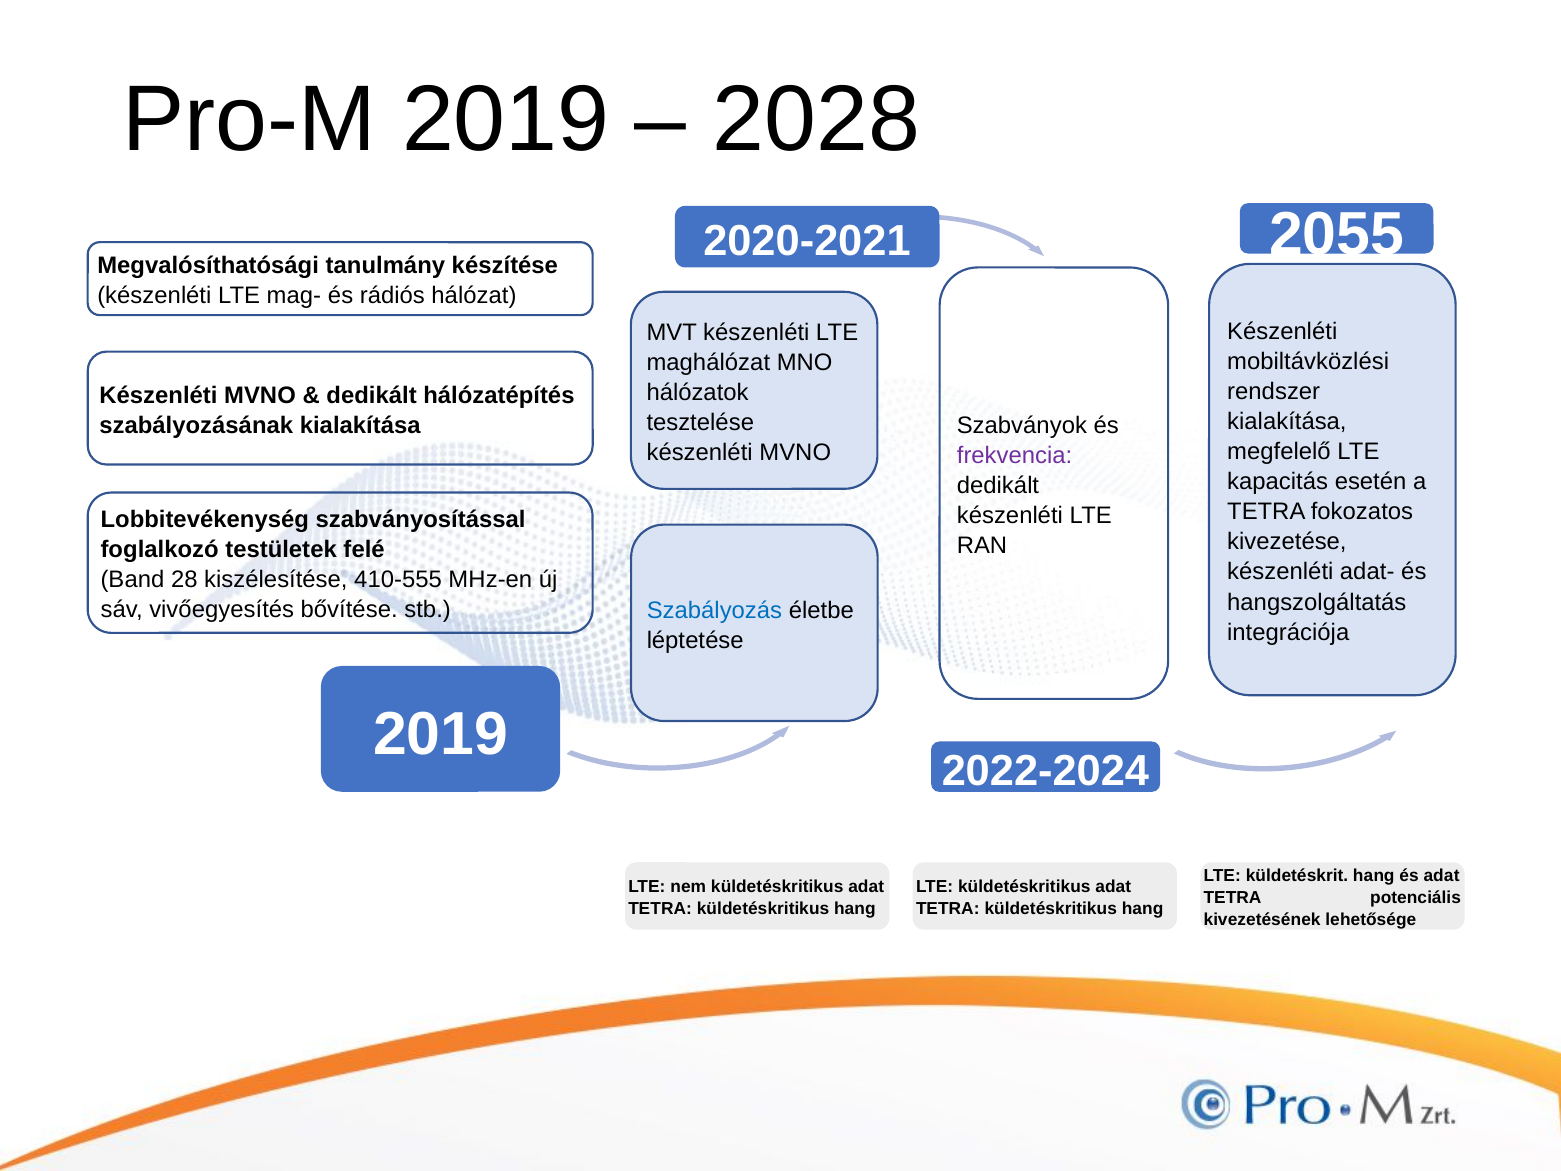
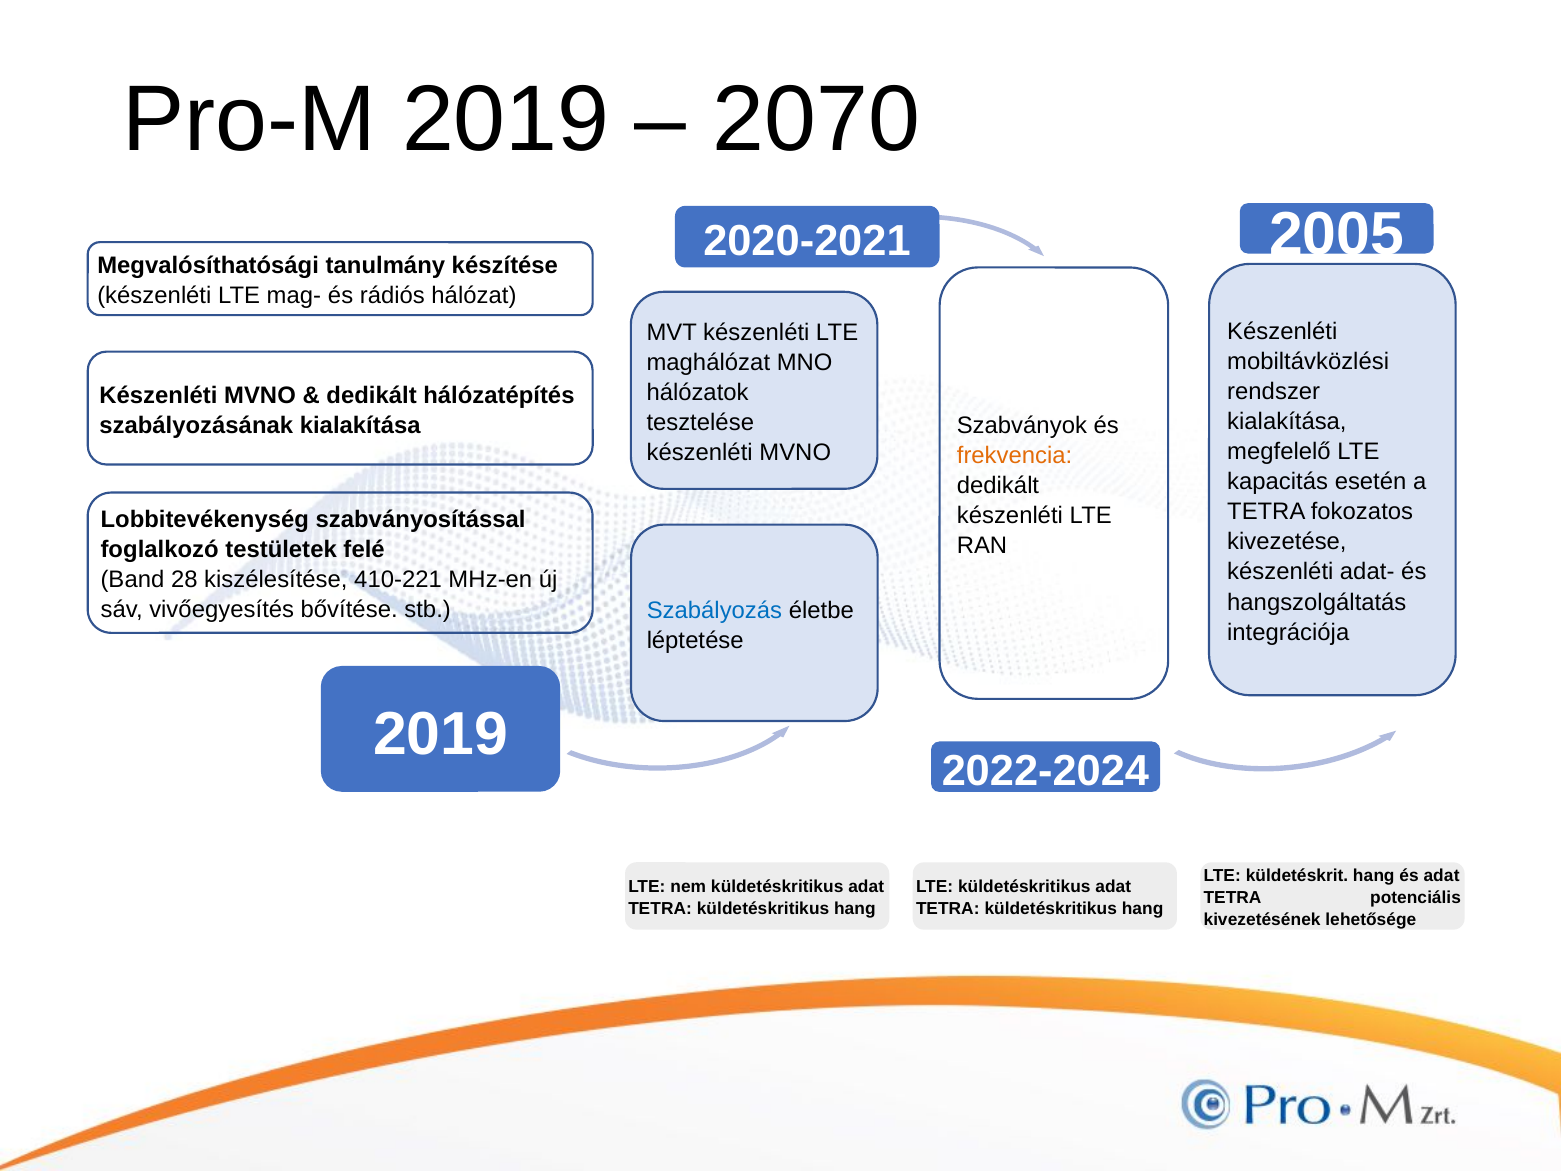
2028: 2028 -> 2070
2055: 2055 -> 2005
frekvencia colour: purple -> orange
410-555: 410-555 -> 410-221
